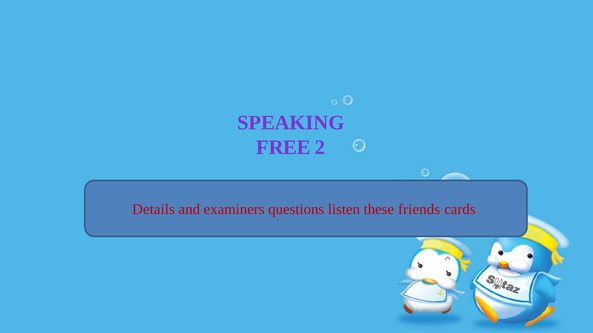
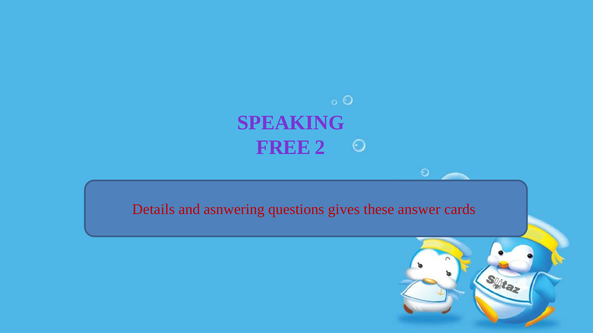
examiners: examiners -> asnwering
listen: listen -> gives
friends: friends -> answer
